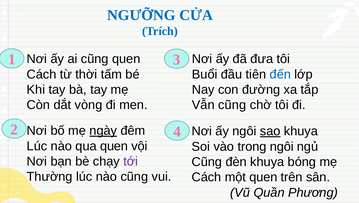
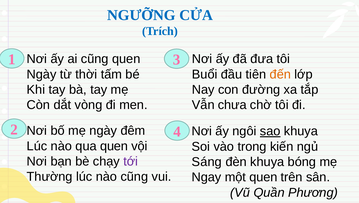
Cách at (42, 74): Cách -> Ngày
đến colour: blue -> orange
Vẫn cũng: cũng -> chưa
ngày at (103, 130) underline: present -> none
trong ngôi: ngôi -> kiến
Cũng at (207, 161): Cũng -> Sáng
Cách at (206, 177): Cách -> Ngay
